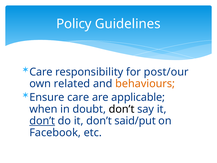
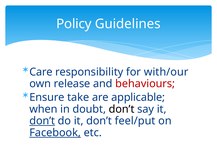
post/our: post/our -> with/our
related: related -> release
behaviours colour: orange -> red
Ensure care: care -> take
said/put: said/put -> feel/put
Facebook underline: none -> present
